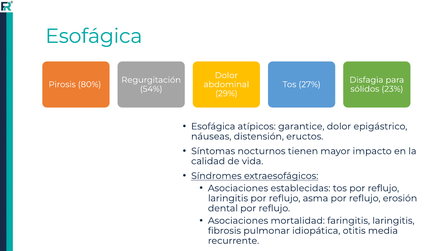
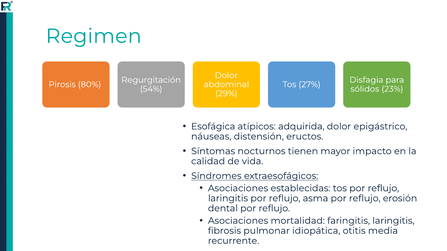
Esofágica at (94, 36): Esofágica -> Regimen
garantice: garantice -> adquirida
